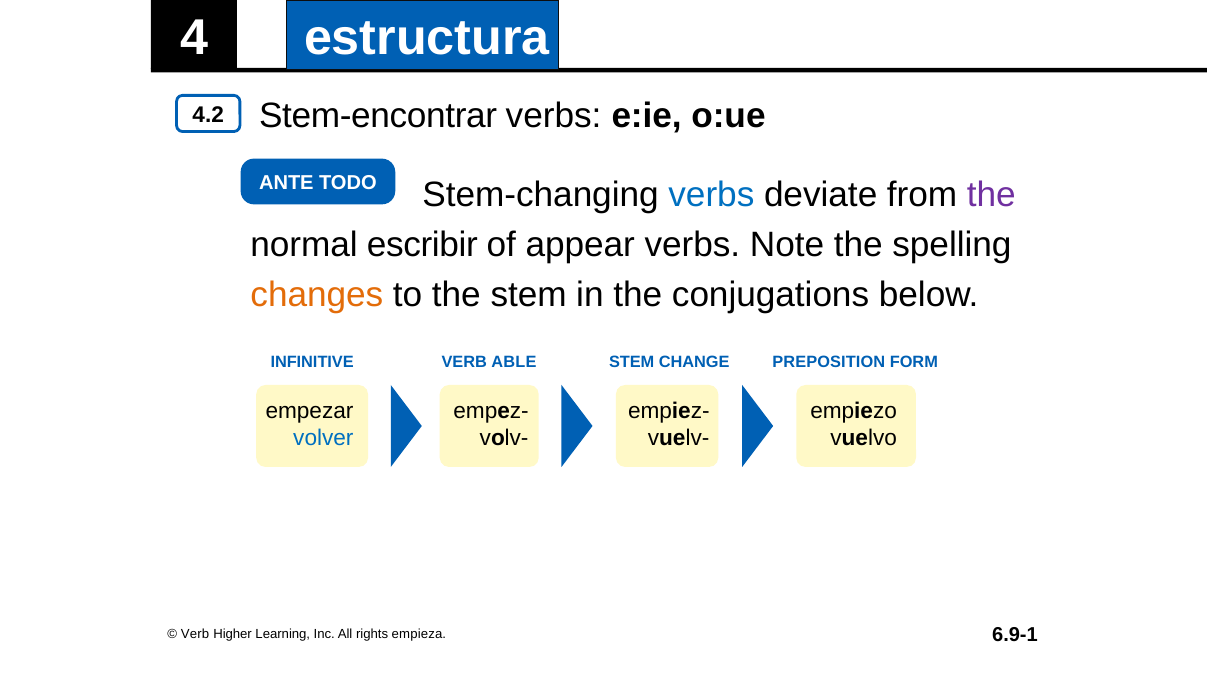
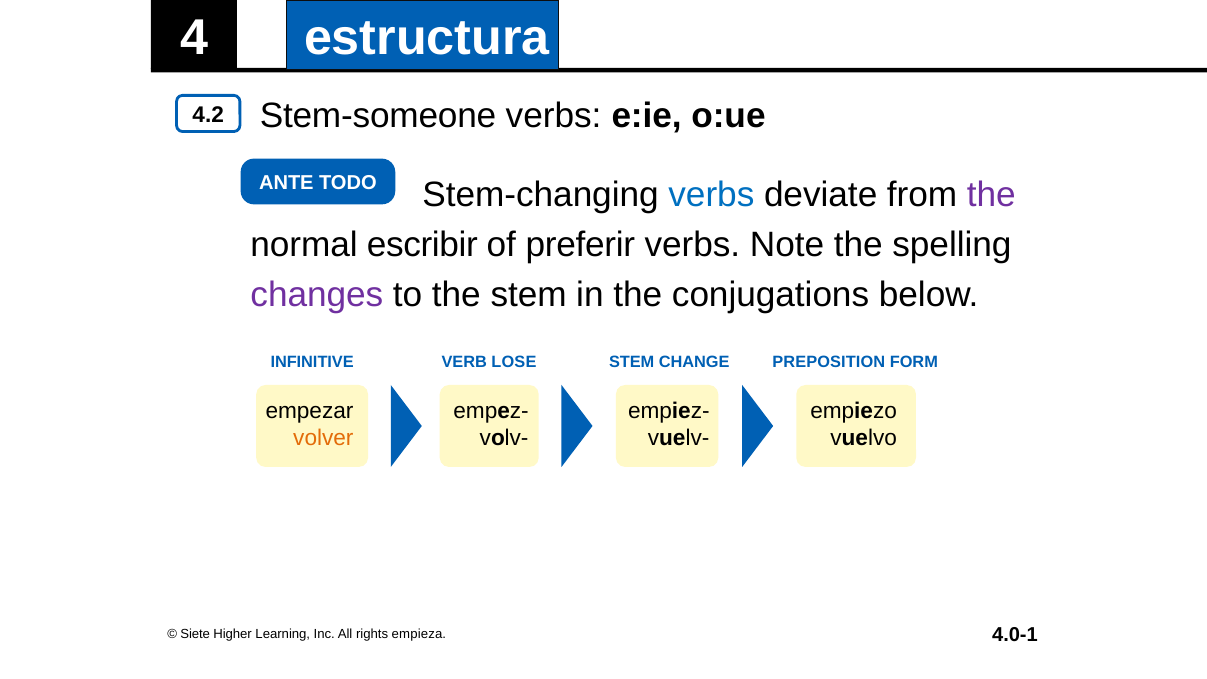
Stem-encontrar: Stem-encontrar -> Stem-someone
appear: appear -> preferir
changes colour: orange -> purple
ABLE: ABLE -> LOSE
volver colour: blue -> orange
6.9-1: 6.9-1 -> 4.0-1
Verb at (195, 634): Verb -> Siete
